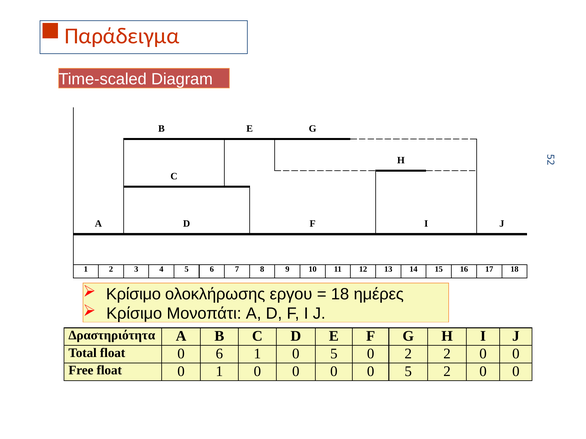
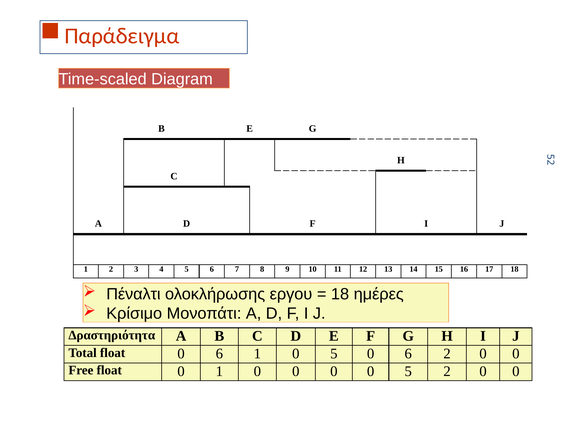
Κρίσιμο at (133, 294): Κρίσιμο -> Πέναλτι
5 0 2: 2 -> 6
